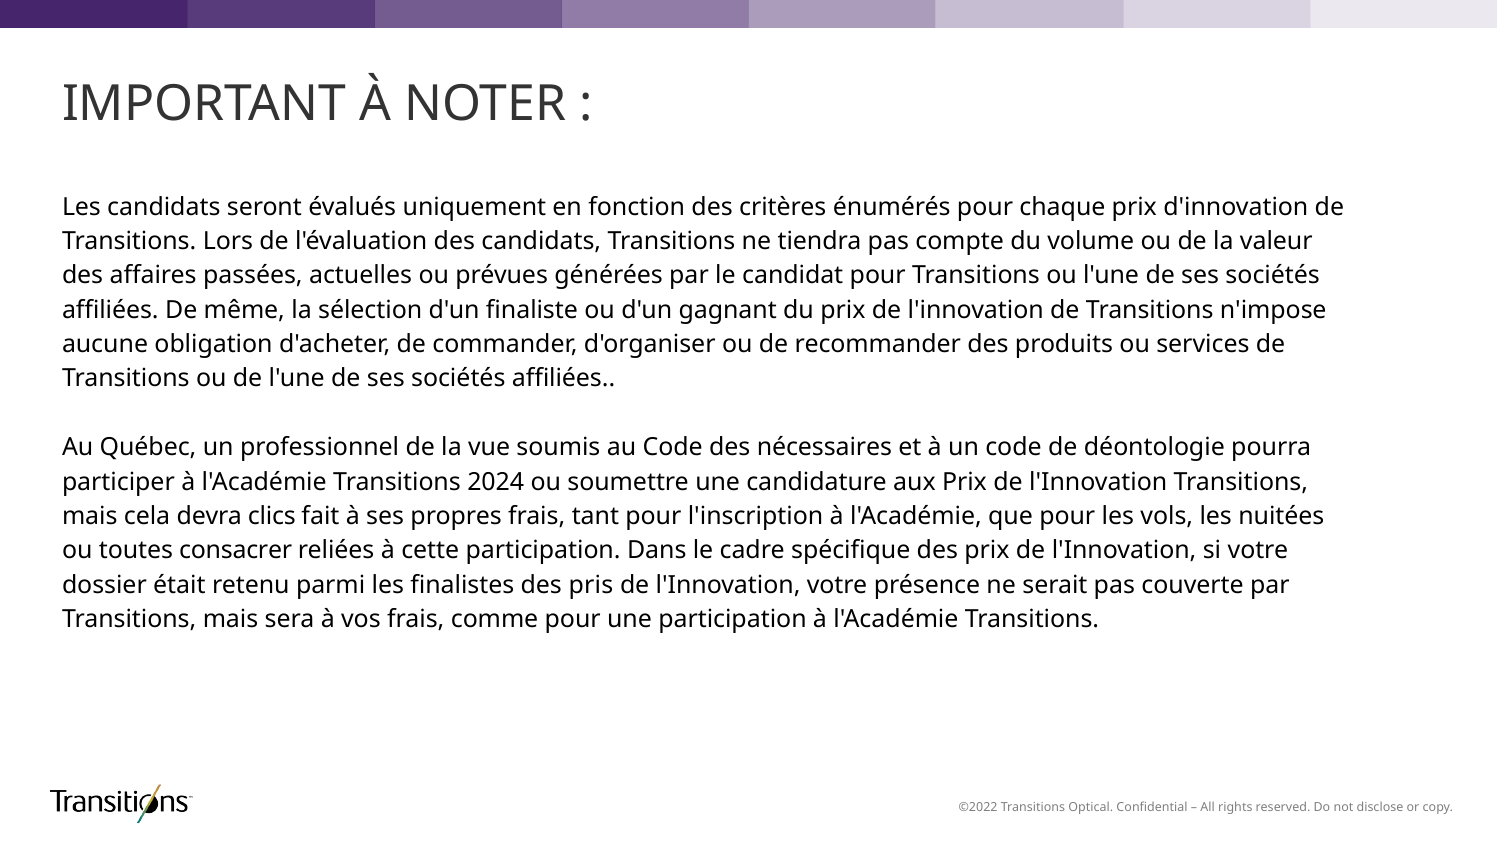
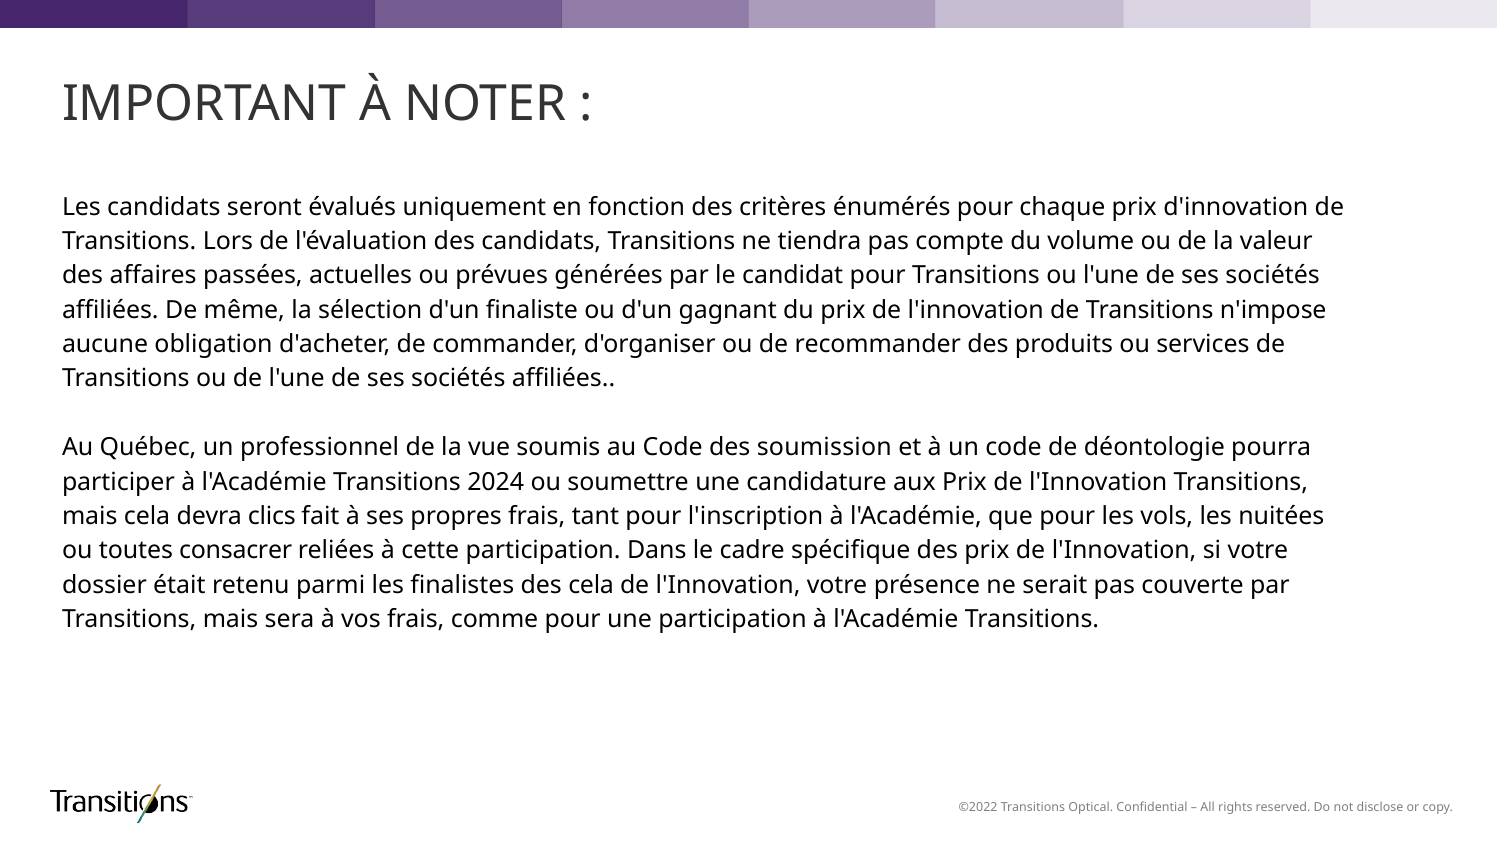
nécessaires: nécessaires -> soumission
des pris: pris -> cela
